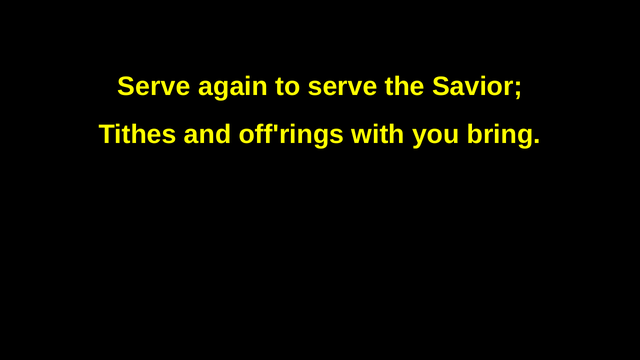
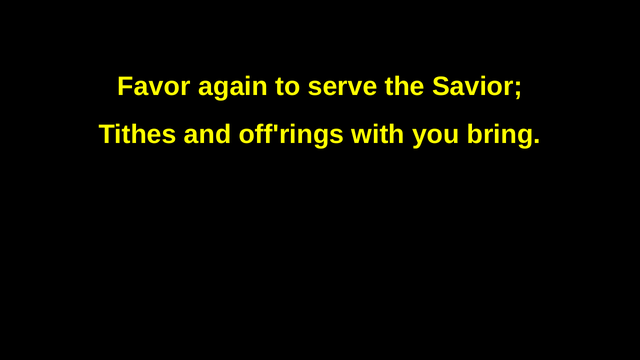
Serve at (154, 87): Serve -> Favor
